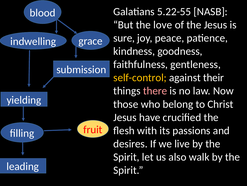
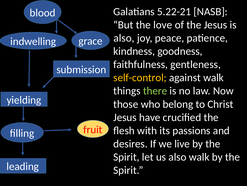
5.22-55: 5.22-55 -> 5.22-21
sure at (124, 38): sure -> also
against their: their -> walk
there colour: pink -> light green
